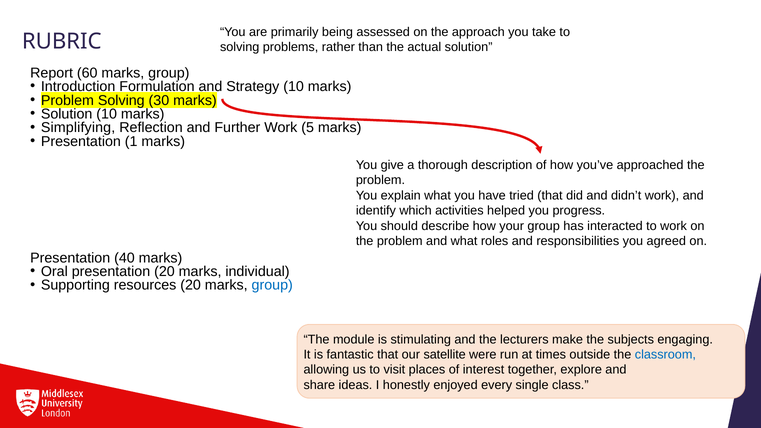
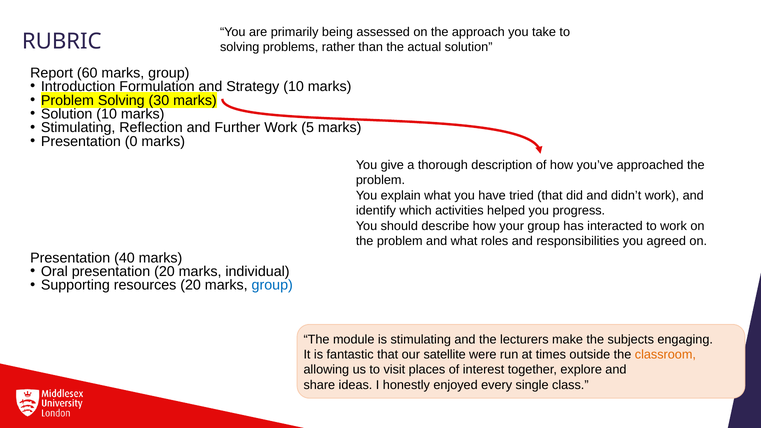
Simplifying at (78, 128): Simplifying -> Stimulating
1: 1 -> 0
classroom colour: blue -> orange
